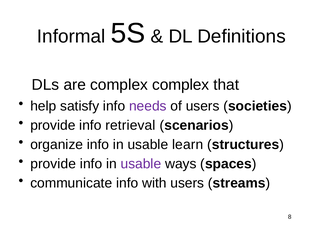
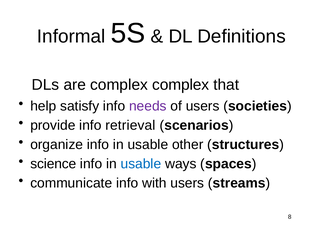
learn: learn -> other
provide at (53, 164): provide -> science
usable at (141, 164) colour: purple -> blue
